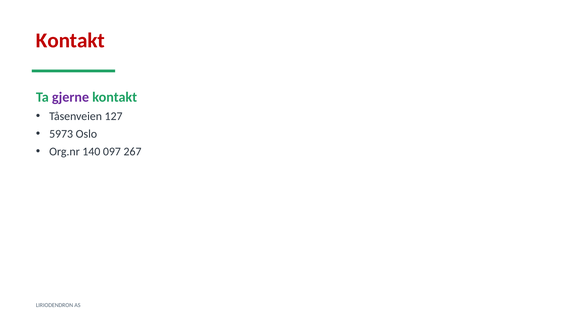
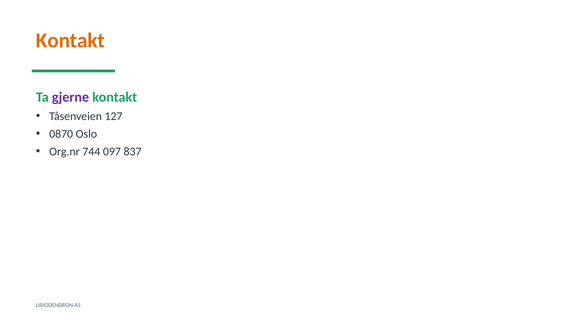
Kontakt at (70, 40) colour: red -> orange
5973: 5973 -> 0870
140: 140 -> 744
267: 267 -> 837
